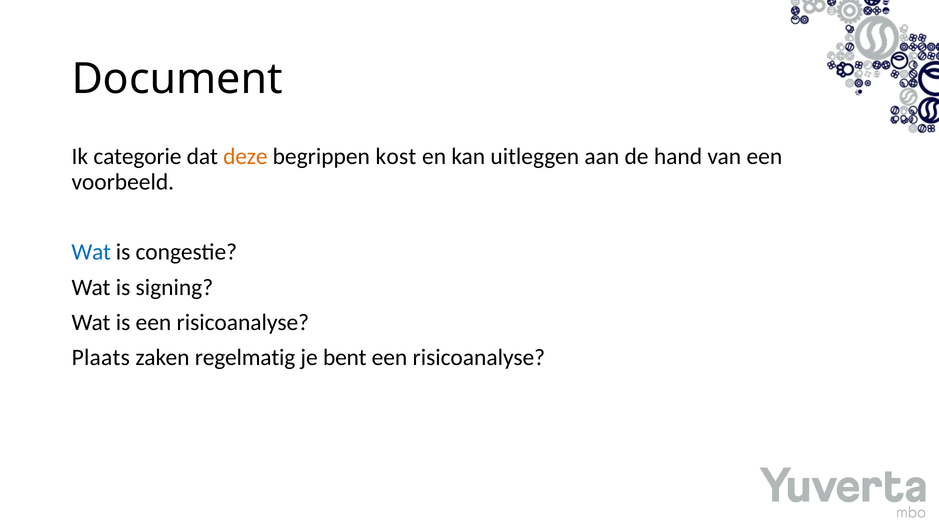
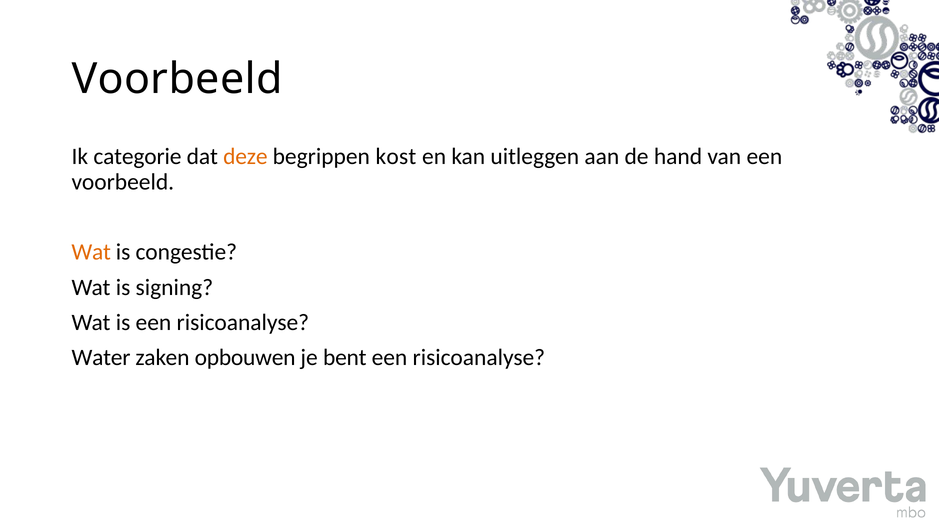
Document at (177, 79): Document -> Voorbeeld
Wat at (91, 252) colour: blue -> orange
Plaats: Plaats -> Water
regelmatig: regelmatig -> opbouwen
